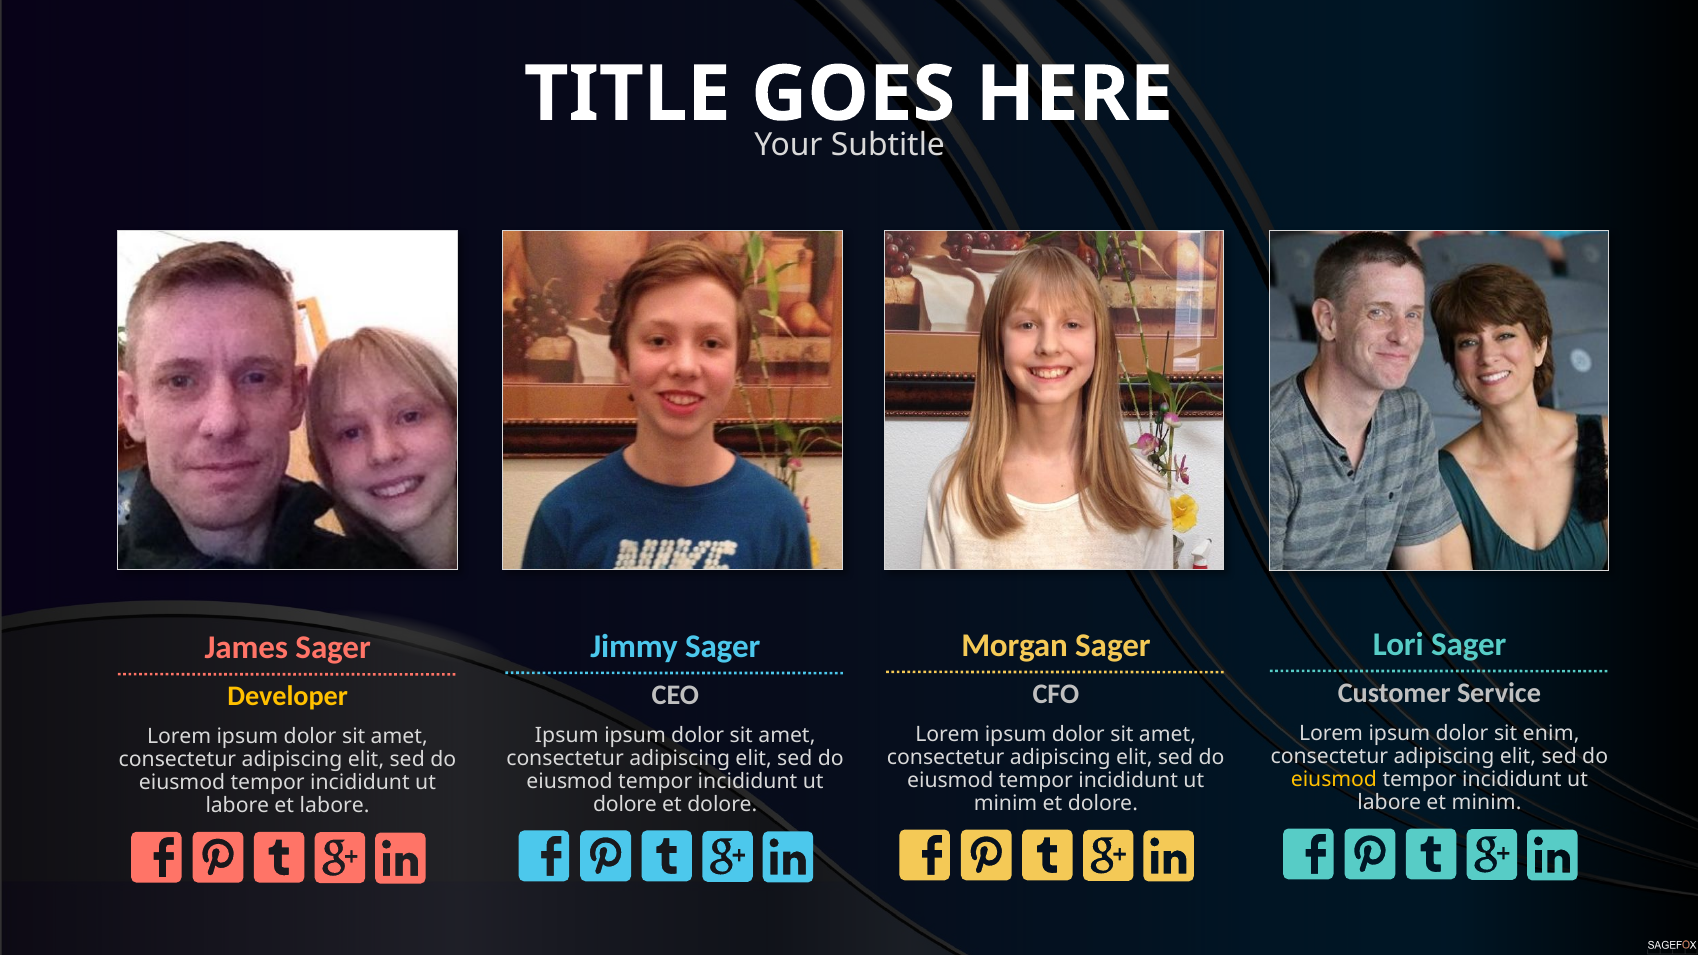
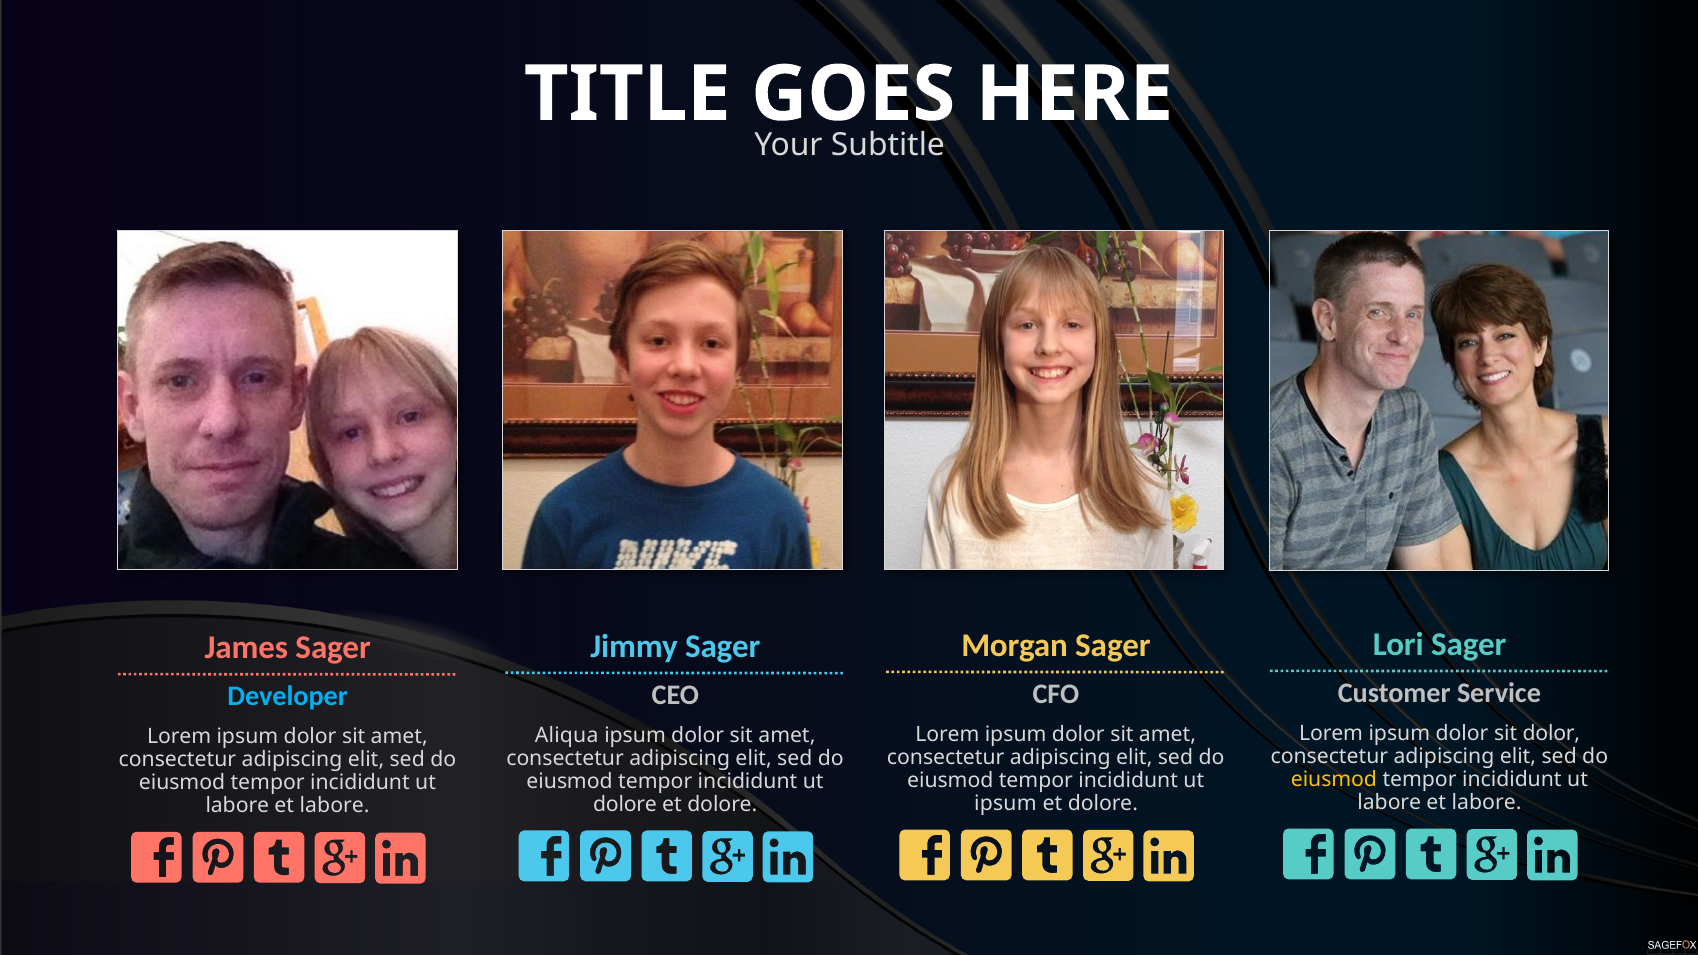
Developer colour: yellow -> light blue
sit enim: enim -> dolor
Ipsum at (567, 735): Ipsum -> Aliqua
minim at (1487, 802): minim -> labore
minim at (1006, 803): minim -> ipsum
